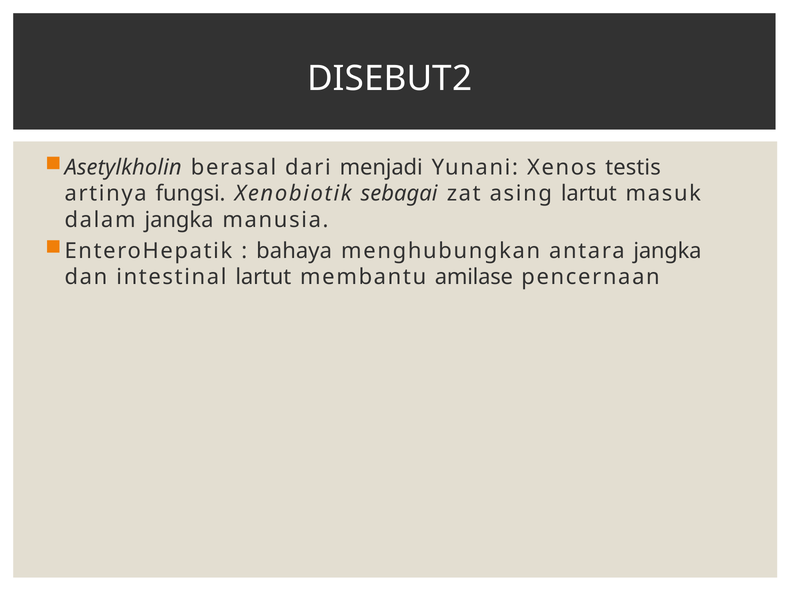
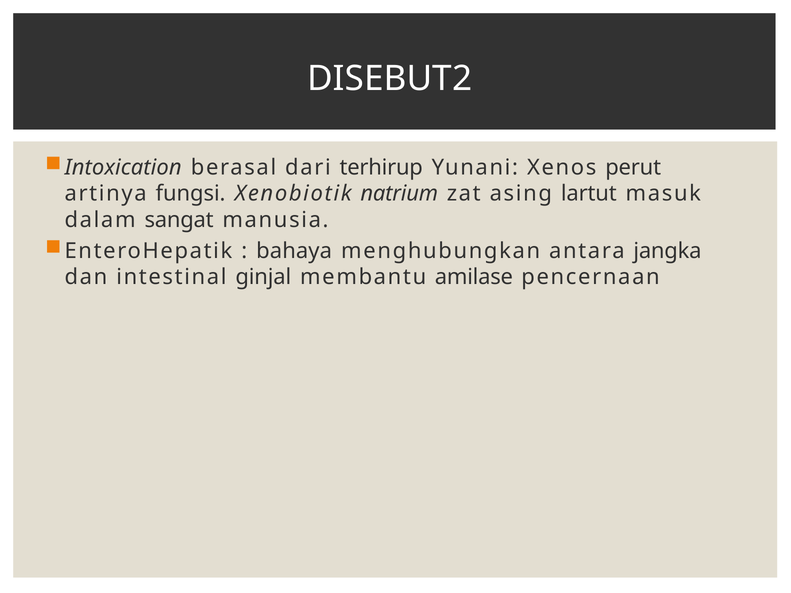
Asetylkholin: Asetylkholin -> Intoxication
menjadi: menjadi -> terhirup
testis: testis -> perut
sebagai: sebagai -> natrium
dalam jangka: jangka -> sangat
intestinal lartut: lartut -> ginjal
